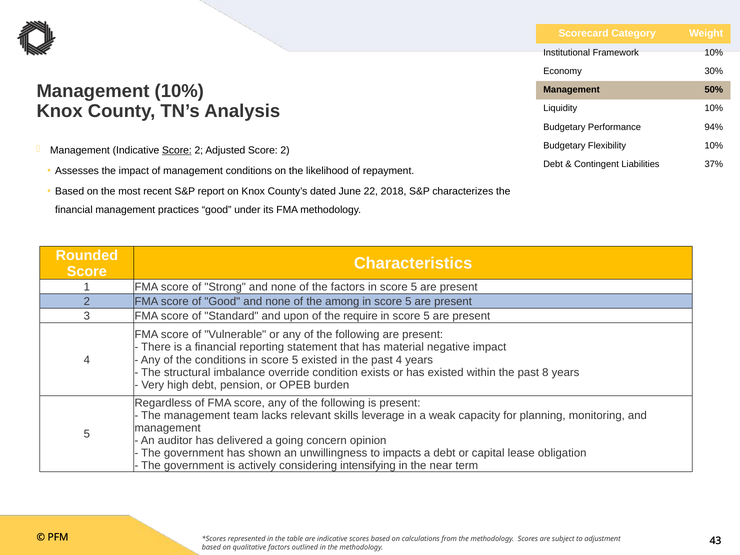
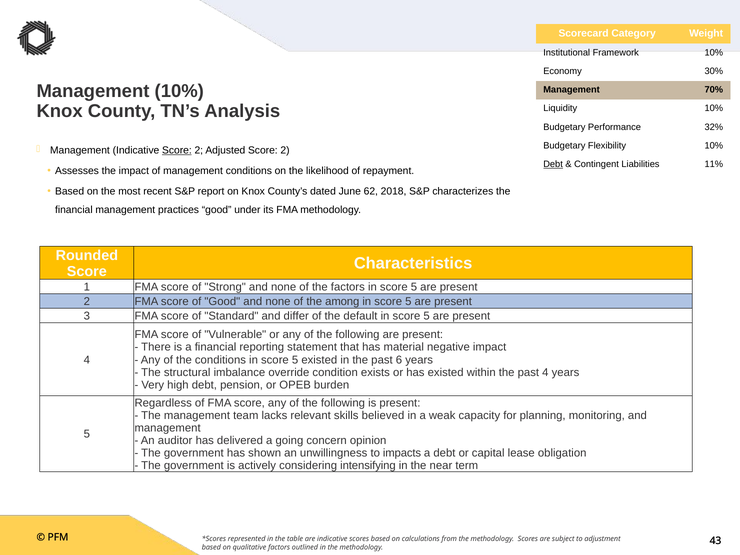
50%: 50% -> 70%
94%: 94% -> 32%
Debt at (553, 164) underline: none -> present
37%: 37% -> 11%
22: 22 -> 62
upon: upon -> differ
require: require -> default
past 4: 4 -> 6
past 8: 8 -> 4
leverage: leverage -> believed
